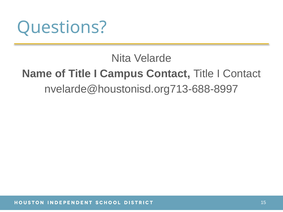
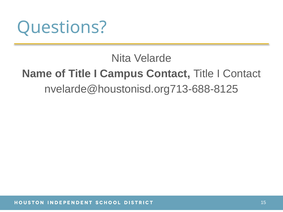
nvelarde@houstonisd.org713-688-8997: nvelarde@houstonisd.org713-688-8997 -> nvelarde@houstonisd.org713-688-8125
